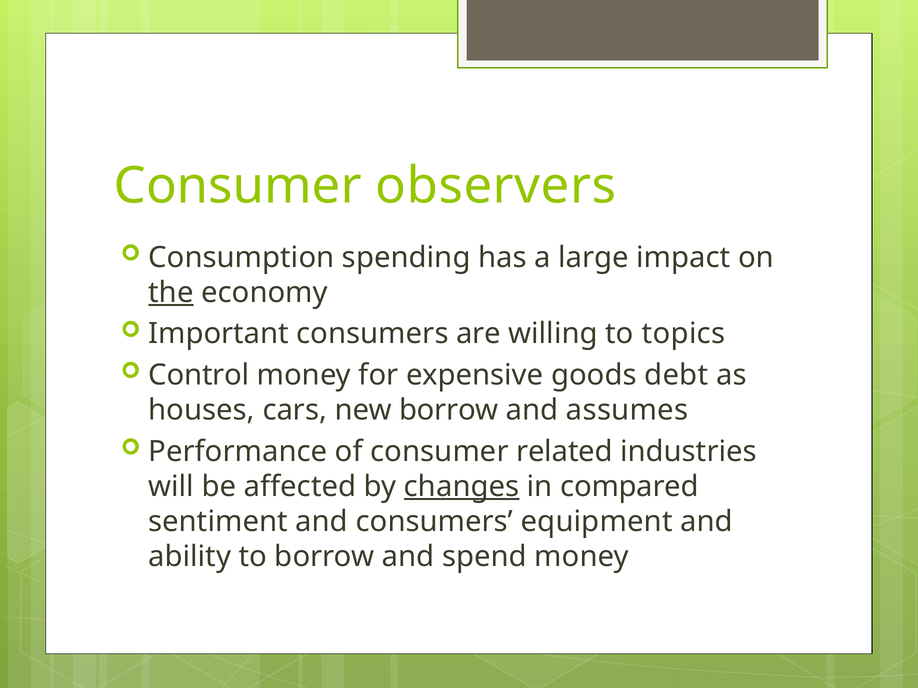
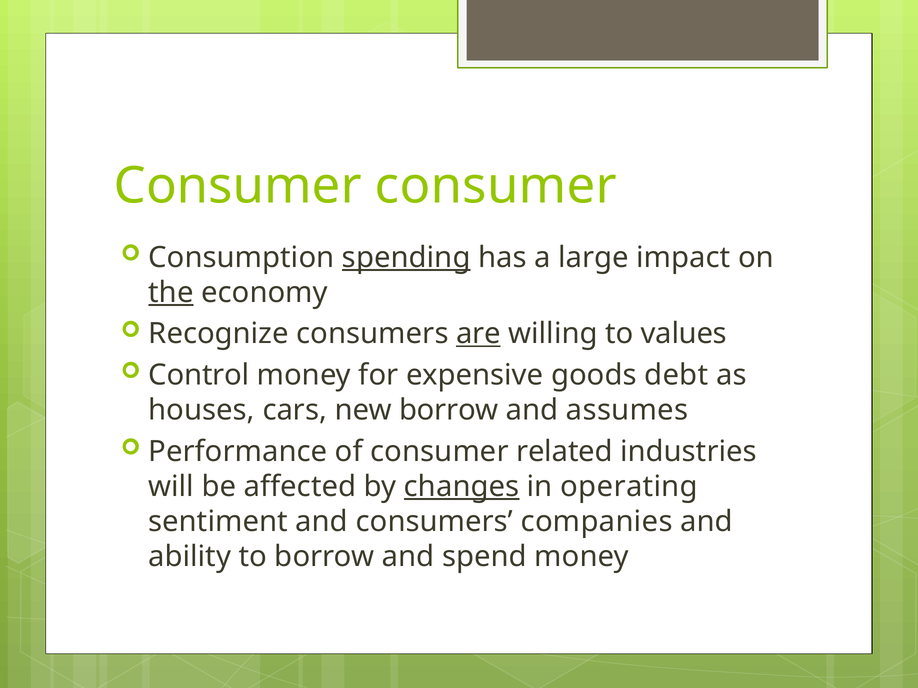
Consumer observers: observers -> consumer
spending underline: none -> present
Important: Important -> Recognize
are underline: none -> present
topics: topics -> values
compared: compared -> operating
equipment: equipment -> companies
